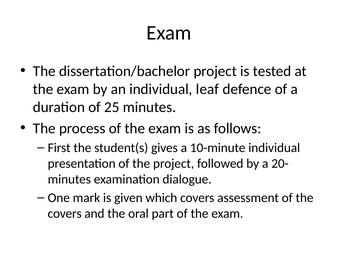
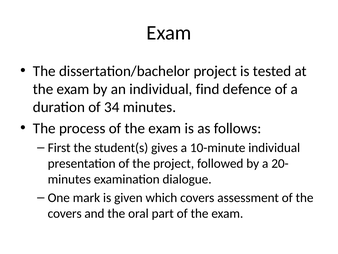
leaf: leaf -> find
25: 25 -> 34
